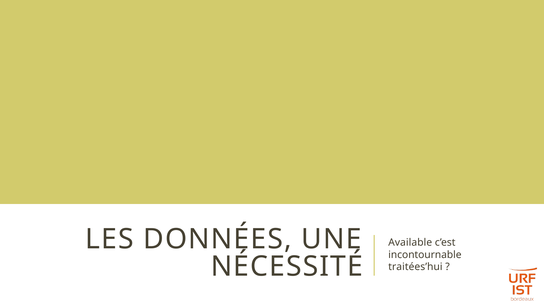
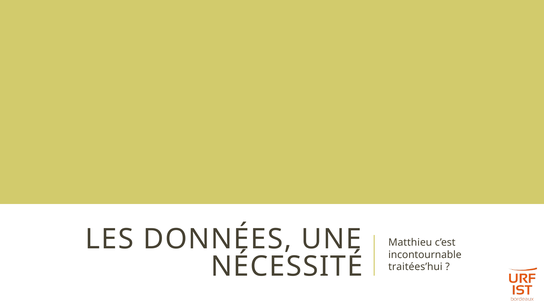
Available: Available -> Matthieu
